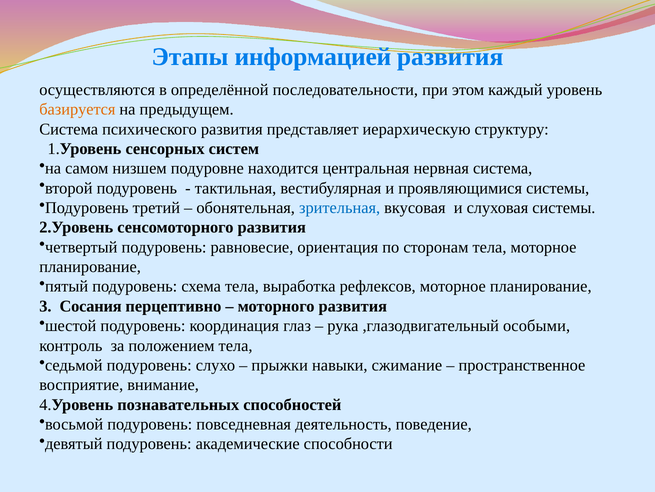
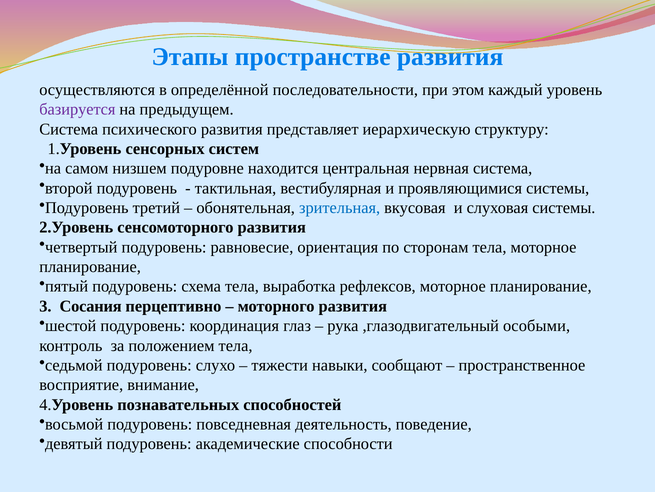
информацией: информацией -> пространстве
базируется colour: orange -> purple
прыжки: прыжки -> тяжести
сжимание: сжимание -> сообщают
